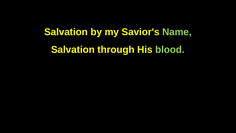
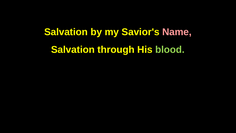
Name colour: light green -> pink
